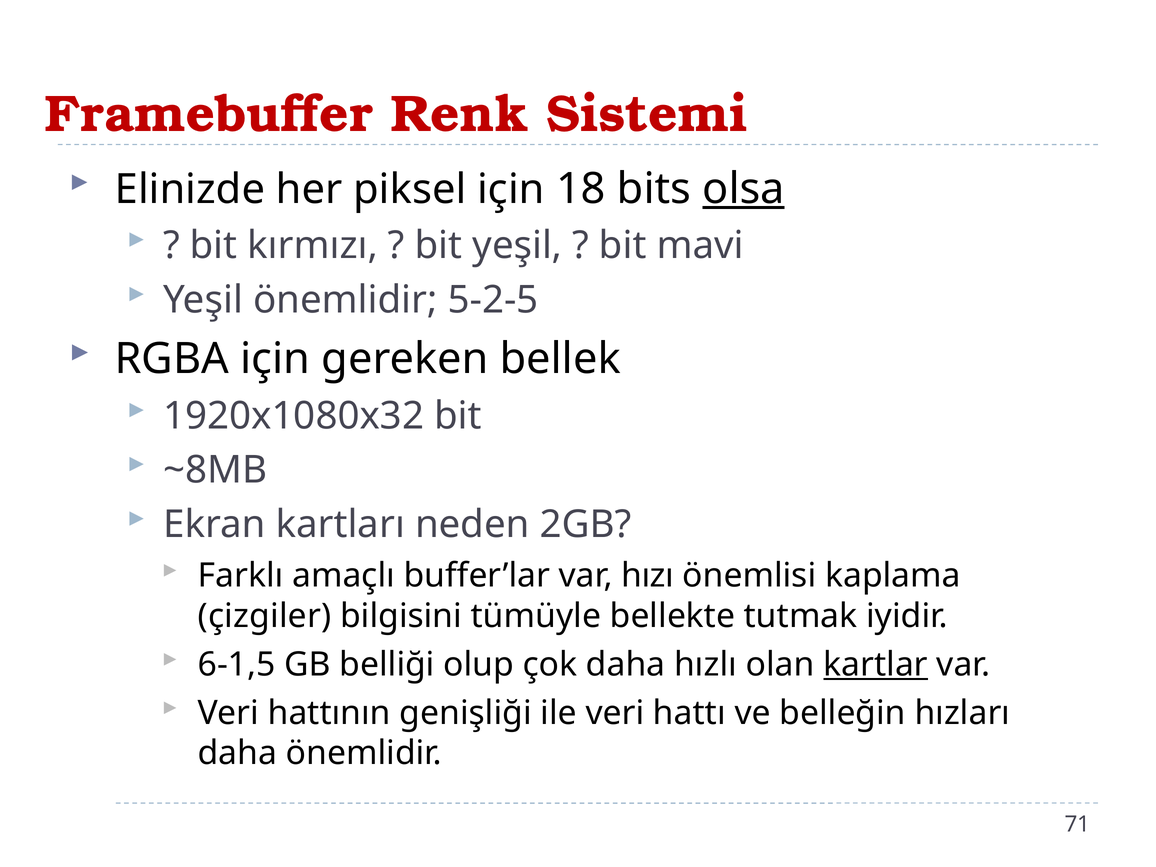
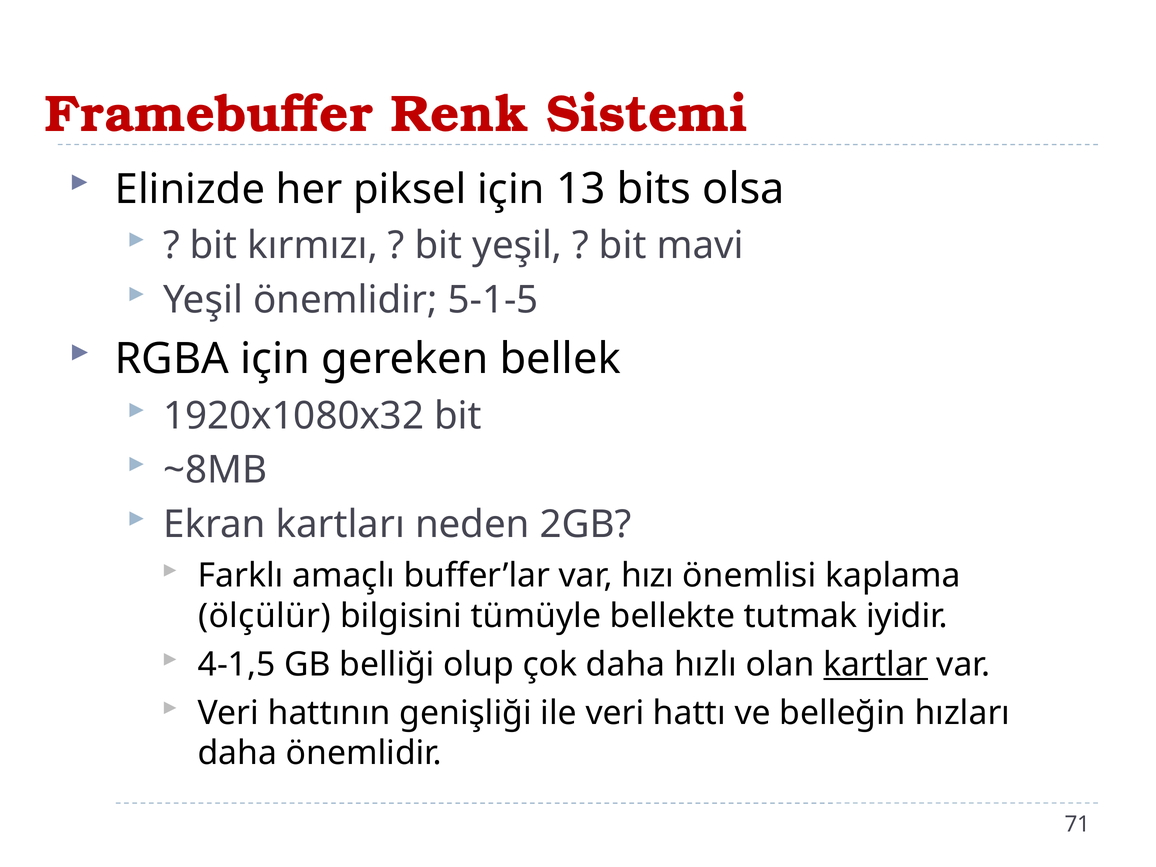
18: 18 -> 13
olsa underline: present -> none
5-2-5: 5-2-5 -> 5-1-5
çizgiler: çizgiler -> ölçülür
6-1,5: 6-1,5 -> 4-1,5
